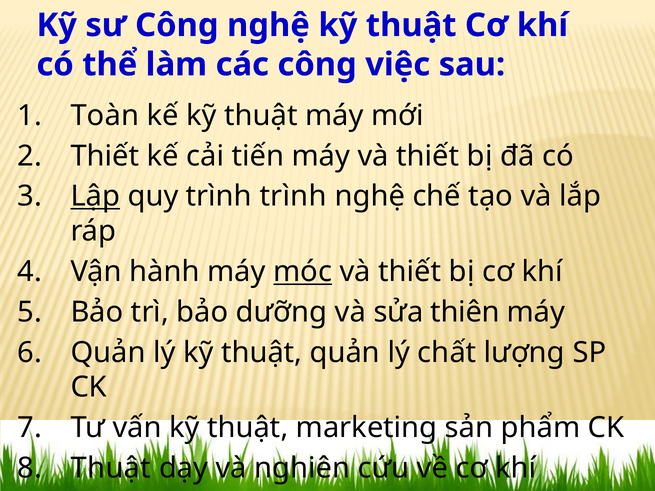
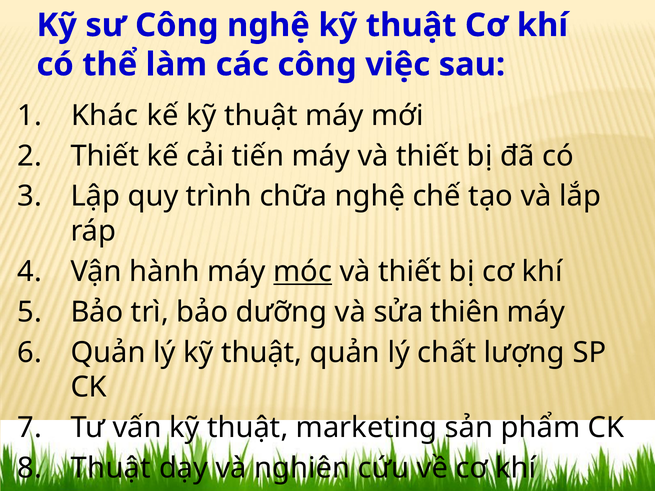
Toàn: Toàn -> Khác
Lập underline: present -> none
trình trình: trình -> chữa
